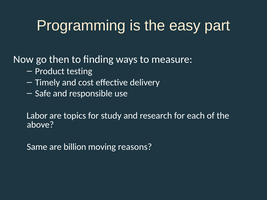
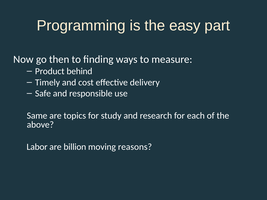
testing: testing -> behind
Labor: Labor -> Same
Same: Same -> Labor
